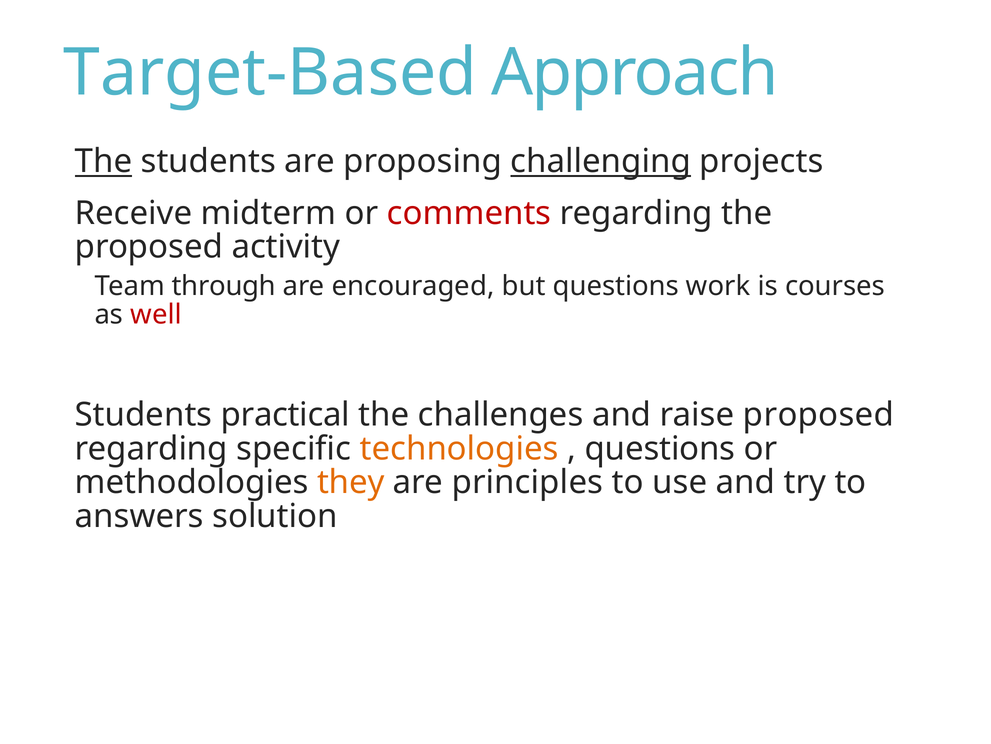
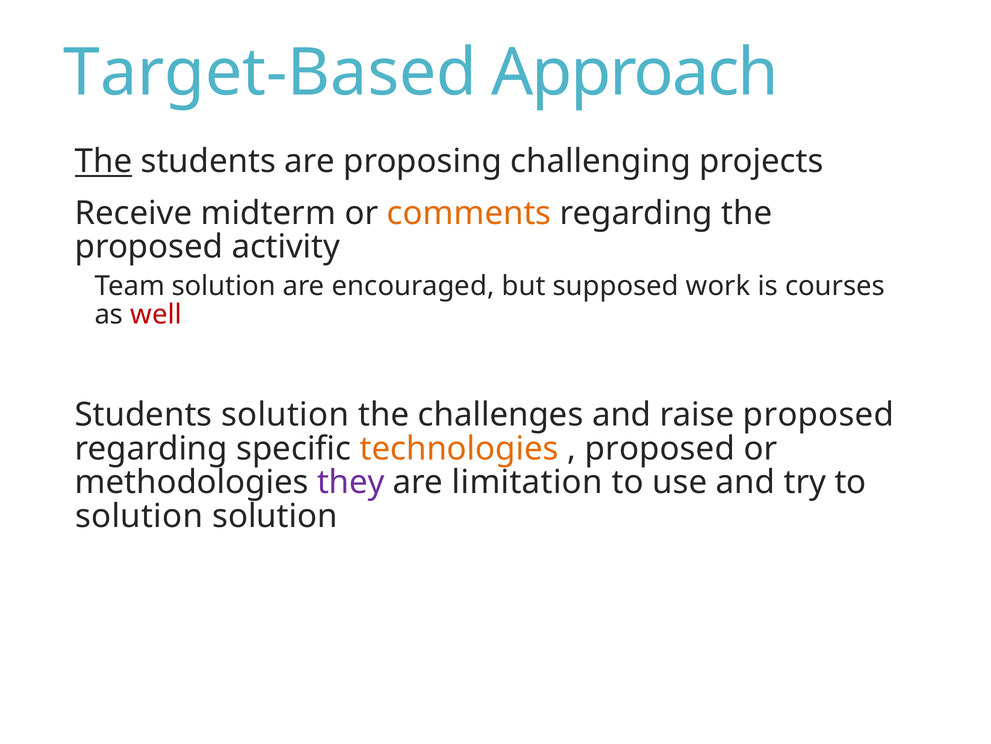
challenging underline: present -> none
comments colour: red -> orange
Team through: through -> solution
but questions: questions -> supposed
Students practical: practical -> solution
questions at (660, 448): questions -> proposed
they colour: orange -> purple
principles: principles -> limitation
answers at (139, 516): answers -> solution
